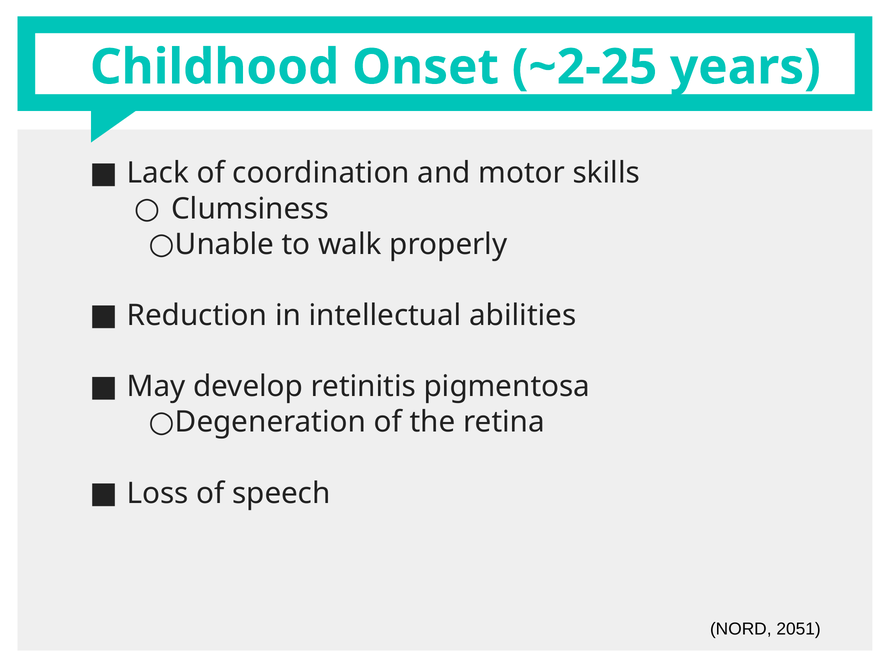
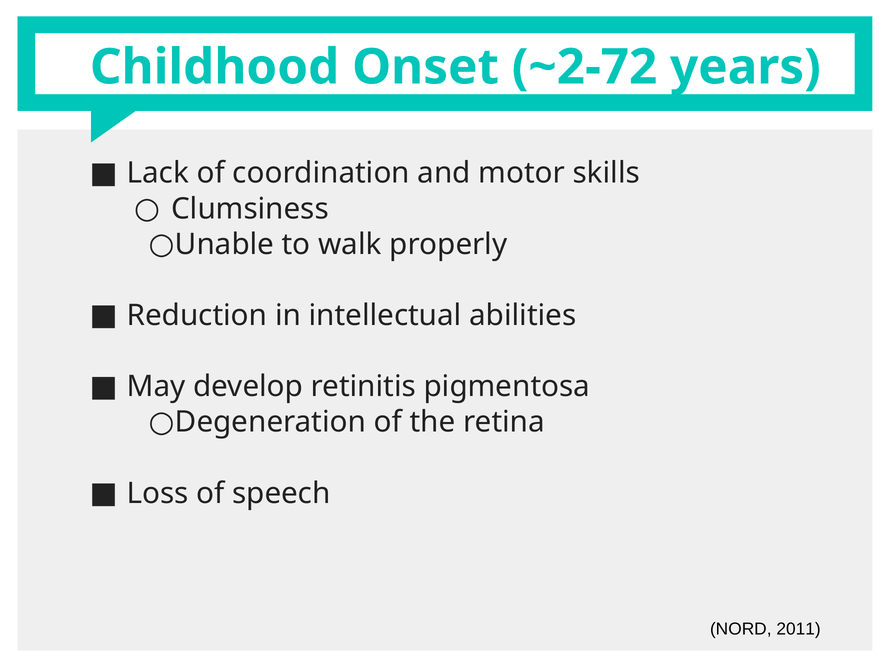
~2-25: ~2-25 -> ~2-72
2051: 2051 -> 2011
